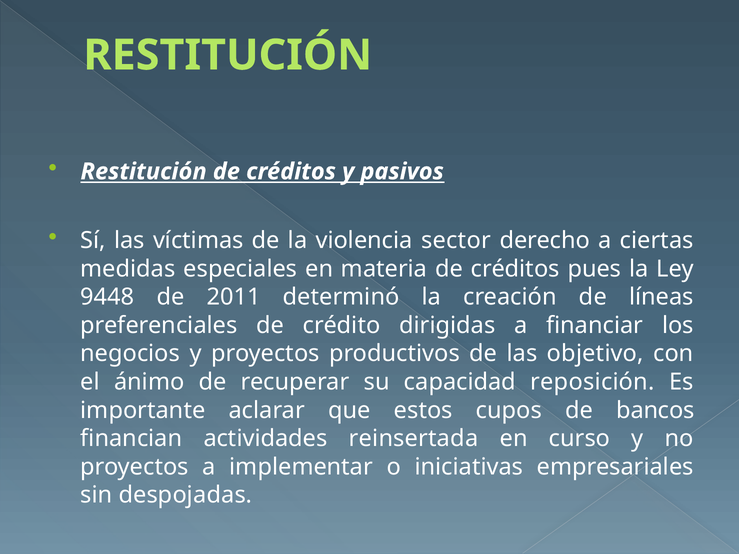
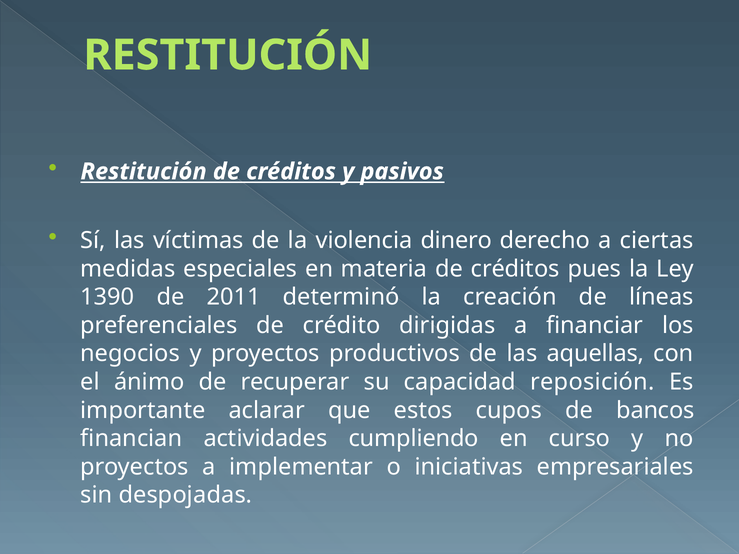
sector: sector -> dinero
9448: 9448 -> 1390
objetivo: objetivo -> aquellas
reinsertada: reinsertada -> cumpliendo
